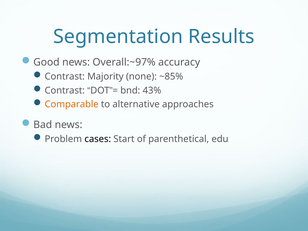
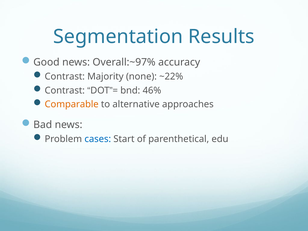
~85%: ~85% -> ~22%
43%: 43% -> 46%
cases colour: black -> blue
